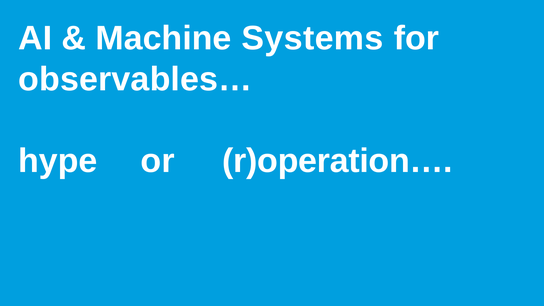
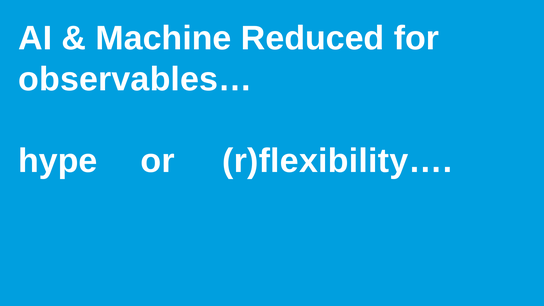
Systems: Systems -> Reduced
r)operation…: r)operation… -> r)flexibility…
